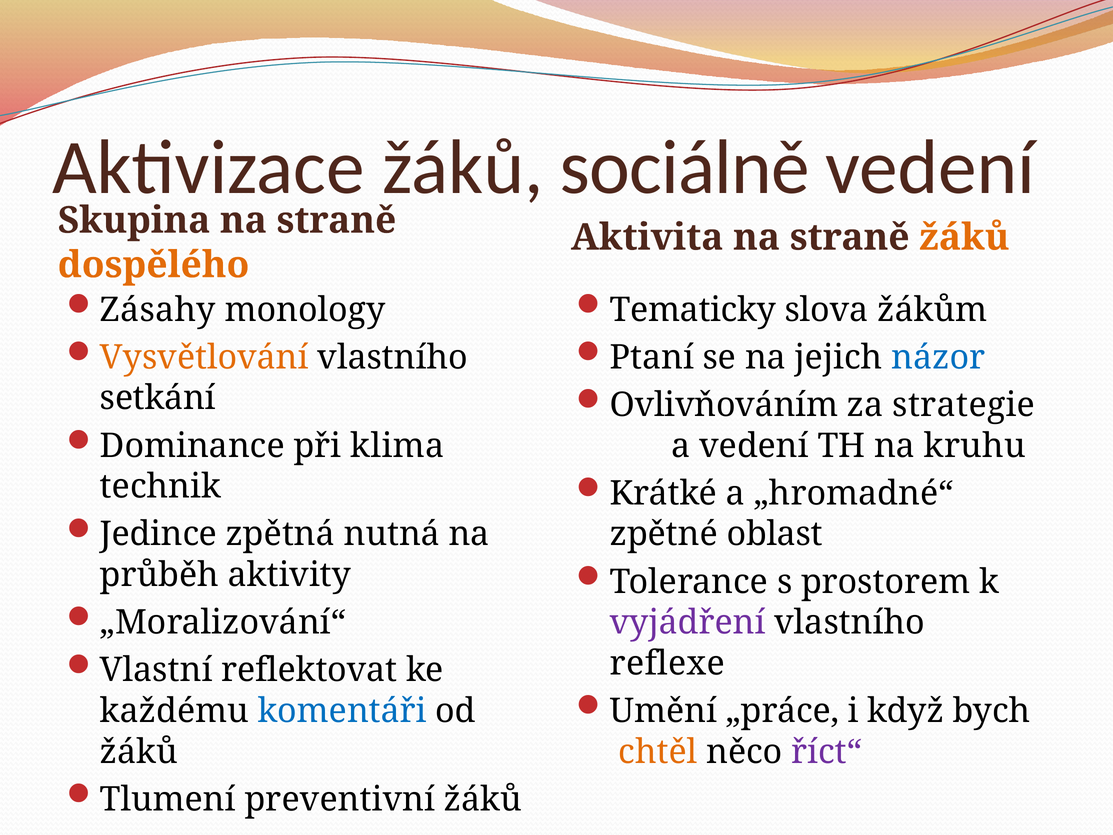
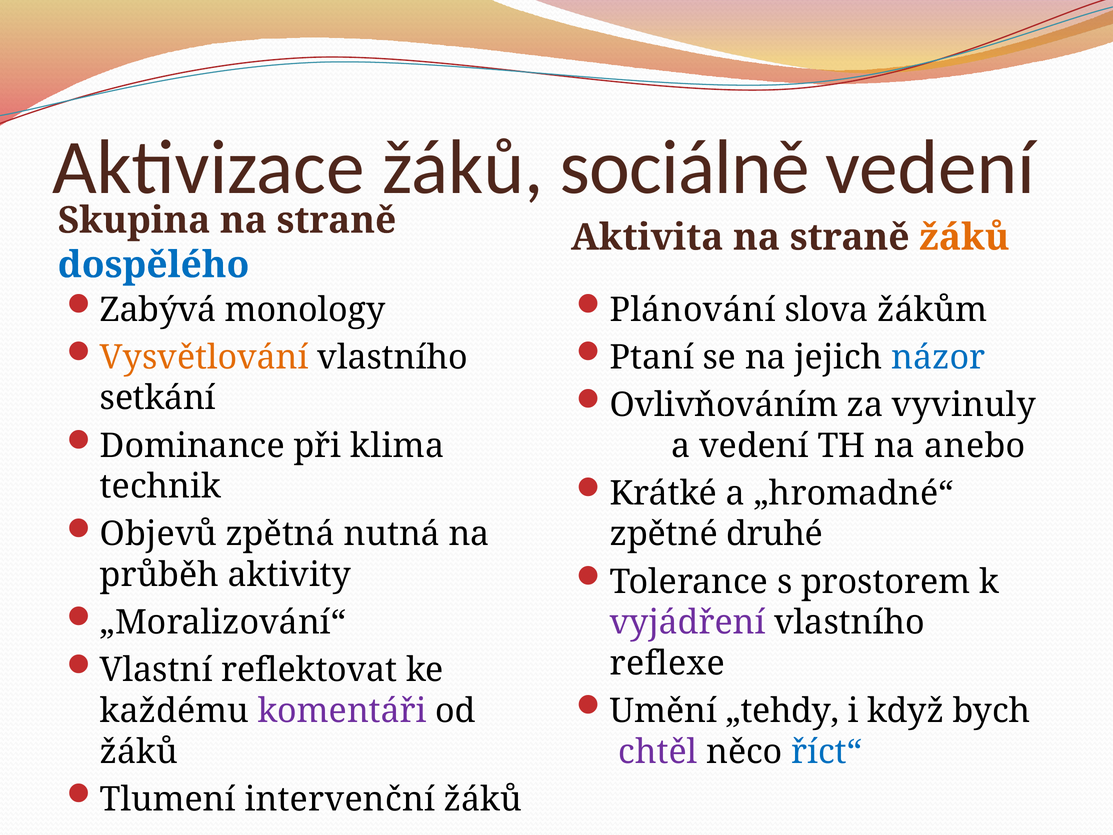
dospělého colour: orange -> blue
Zásahy: Zásahy -> Zabývá
Tematicky: Tematicky -> Plánování
strategie: strategie -> vyvinuly
kruhu: kruhu -> anebo
Jedince: Jedince -> Objevů
oblast: oblast -> druhé
„práce: „práce -> „tehdy
komentáři colour: blue -> purple
chtěl colour: orange -> purple
říct“ colour: purple -> blue
preventivní: preventivní -> intervenční
